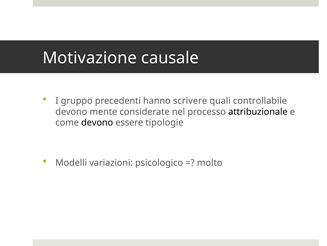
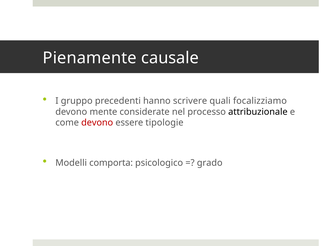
Motivazione: Motivazione -> Pienamente
controllabile: controllabile -> focalizziamo
devono at (97, 122) colour: black -> red
variazioni: variazioni -> comporta
molto: molto -> grado
